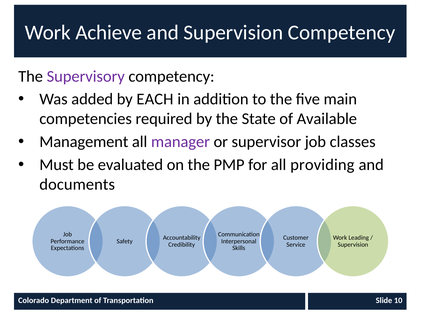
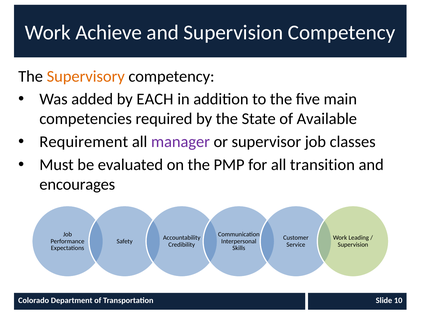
Supervisory colour: purple -> orange
Management: Management -> Requirement
providing: providing -> transition
documents: documents -> encourages
